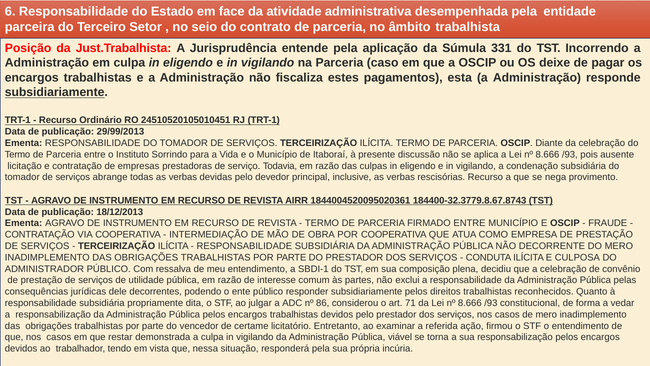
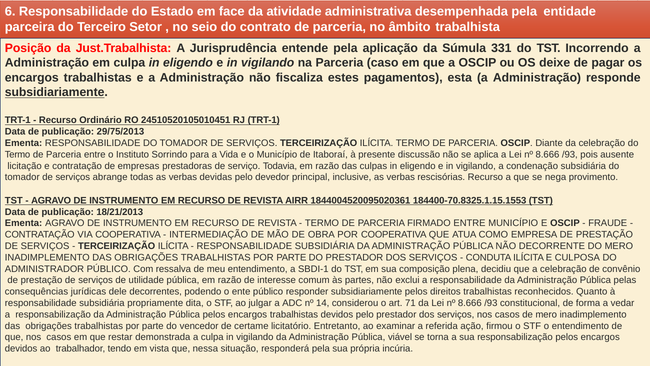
29/99/2013: 29/99/2013 -> 29/75/2013
184400-32.3779.8.67.8743: 184400-32.3779.8.67.8743 -> 184400-70.8325.1.15.1553
18/12/2013: 18/12/2013 -> 18/21/2013
86: 86 -> 14
